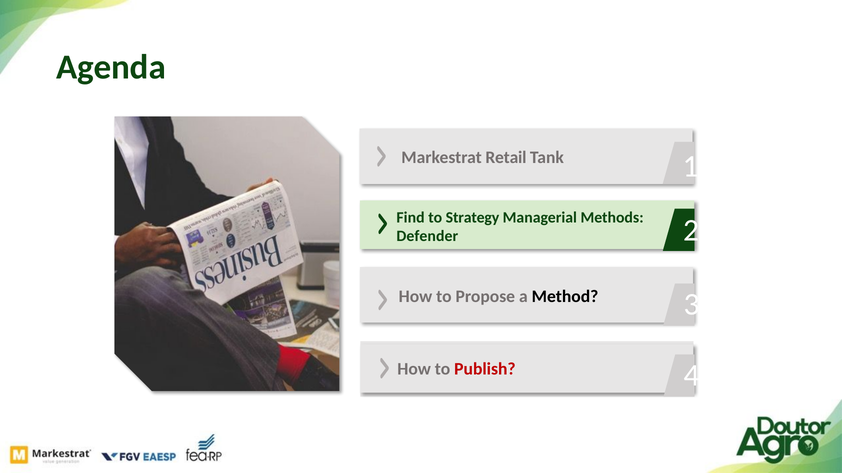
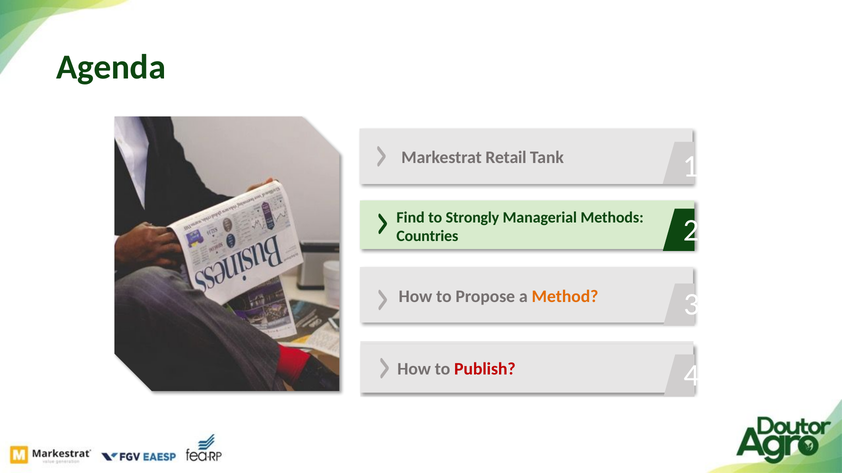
Strategy: Strategy -> Strongly
Defender: Defender -> Countries
Method colour: black -> orange
